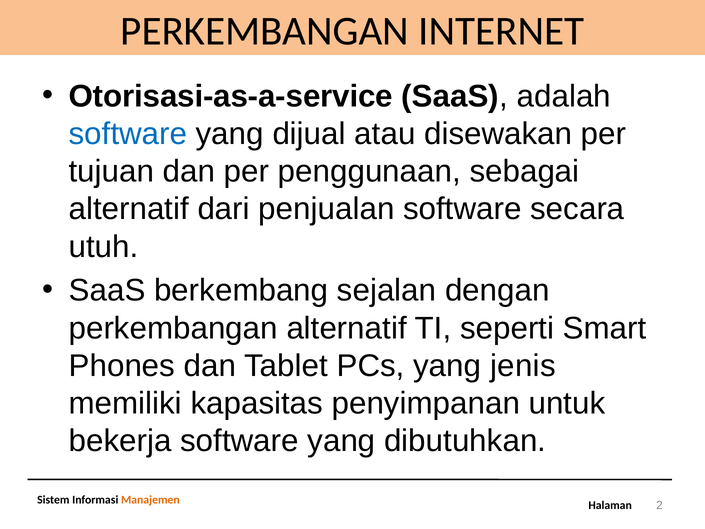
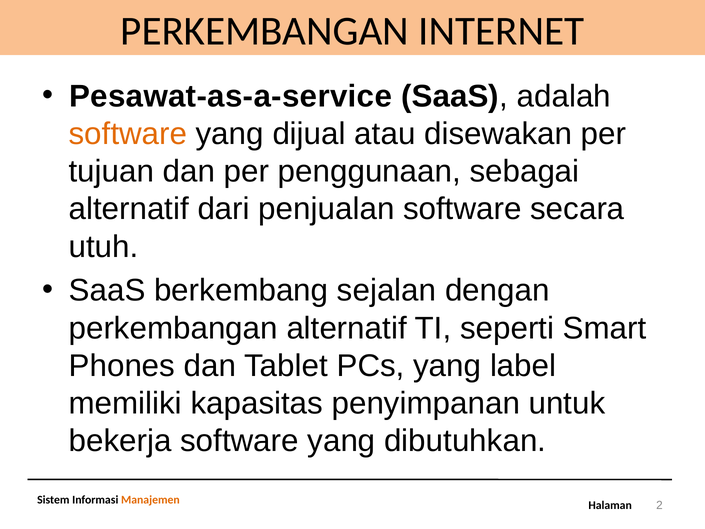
Otorisasi-as-a-service: Otorisasi-as-a-service -> Pesawat-as-a-service
software at (128, 134) colour: blue -> orange
jenis: jenis -> label
